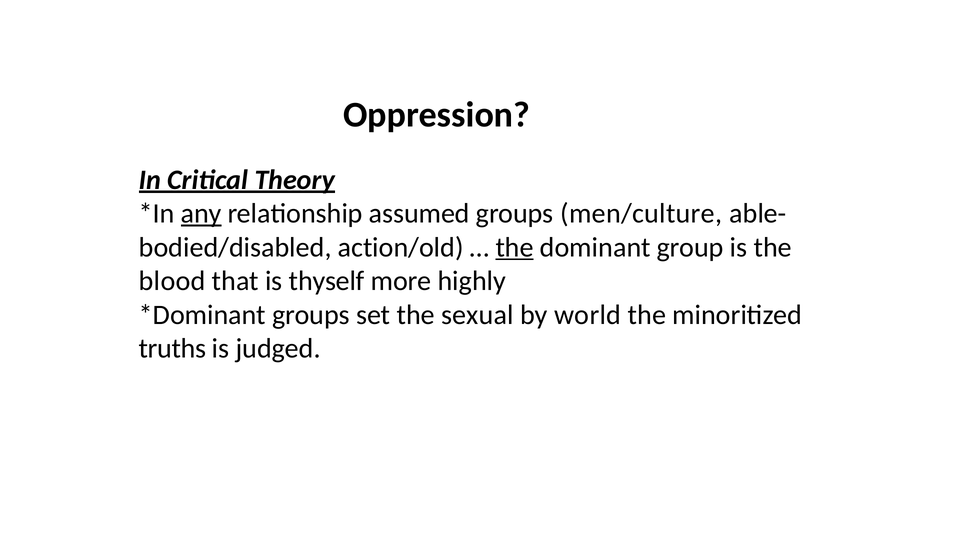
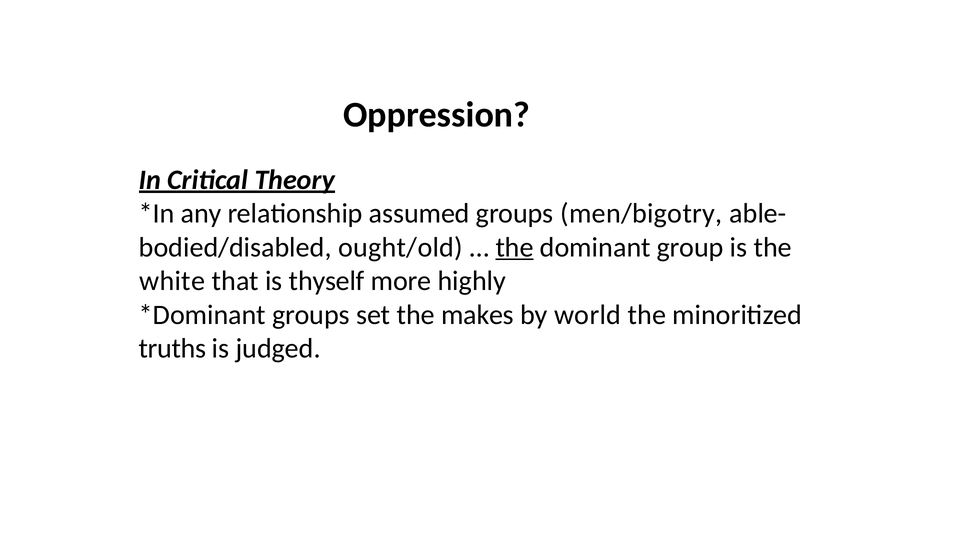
any underline: present -> none
men/culture: men/culture -> men/bigotry
action/old: action/old -> ought/old
blood: blood -> white
sexual: sexual -> makes
